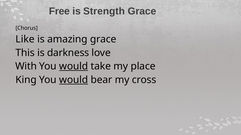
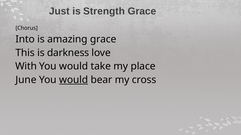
Free: Free -> Just
Like: Like -> Into
would at (74, 67) underline: present -> none
King: King -> June
